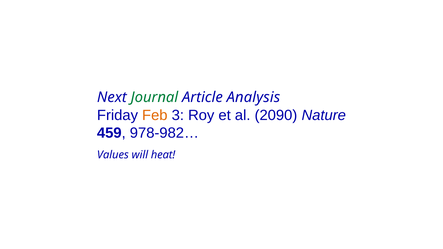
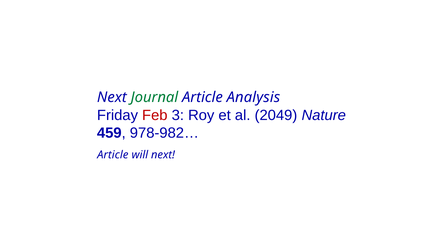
Feb colour: orange -> red
2090: 2090 -> 2049
Values at (113, 155): Values -> Article
will heat: heat -> next
